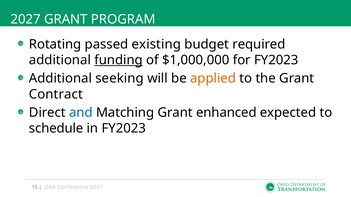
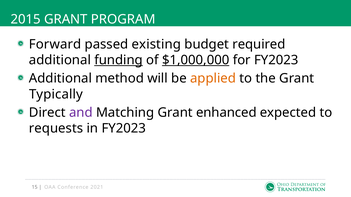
2027: 2027 -> 2015
Rotating: Rotating -> Forward
$1,000,000 underline: none -> present
seeking: seeking -> method
Contract: Contract -> Typically
and colour: blue -> purple
schedule: schedule -> requests
